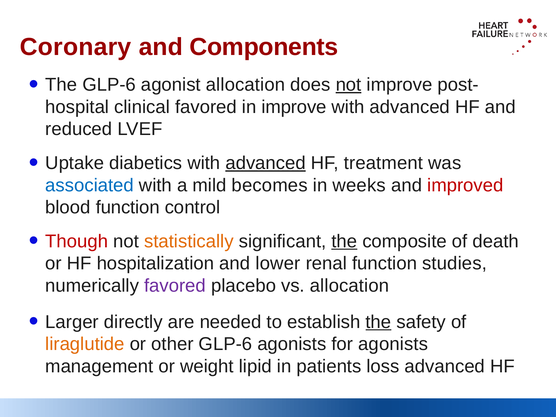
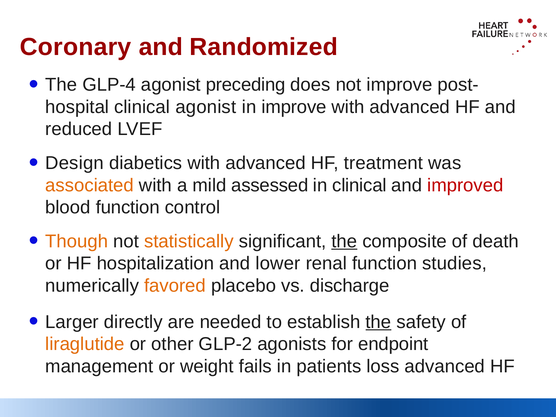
Components: Components -> Randomized
The GLP-6: GLP-6 -> GLP-4
agonist allocation: allocation -> preceding
not at (349, 85) underline: present -> none
clinical favored: favored -> agonist
Uptake: Uptake -> Design
advanced at (266, 163) underline: present -> none
associated colour: blue -> orange
becomes: becomes -> assessed
in weeks: weeks -> clinical
Though colour: red -> orange
favored at (175, 286) colour: purple -> orange
vs allocation: allocation -> discharge
other GLP-6: GLP-6 -> GLP-2
for agonists: agonists -> endpoint
lipid: lipid -> fails
